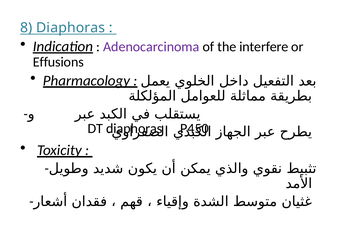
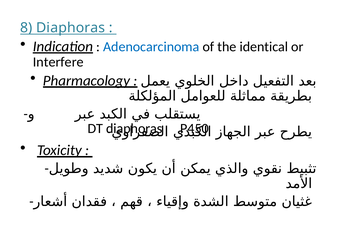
Adenocarcinoma colour: purple -> blue
interfere: interfere -> identical
Effusions: Effusions -> Interfere
